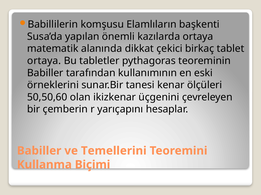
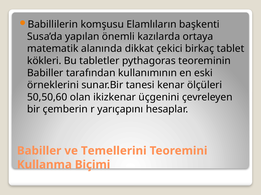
ortaya at (44, 61): ortaya -> kökleri
